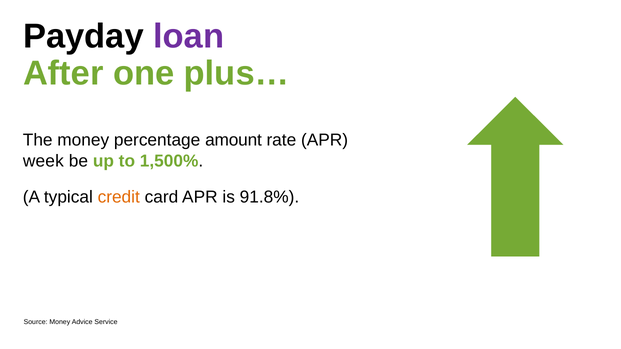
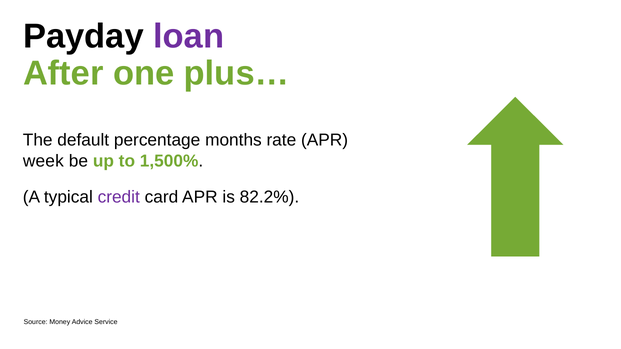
The money: money -> default
amount: amount -> months
credit colour: orange -> purple
91.8%: 91.8% -> 82.2%
